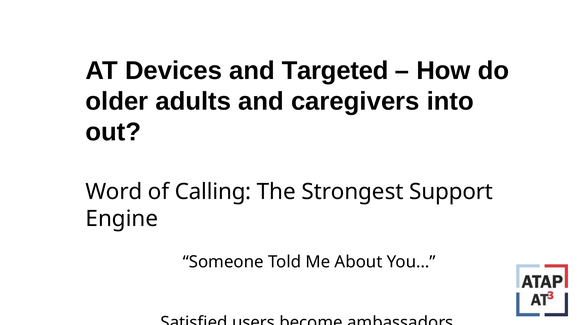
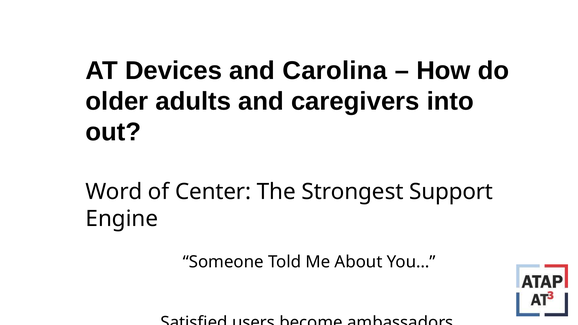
Targeted: Targeted -> Carolina
Calling: Calling -> Center
